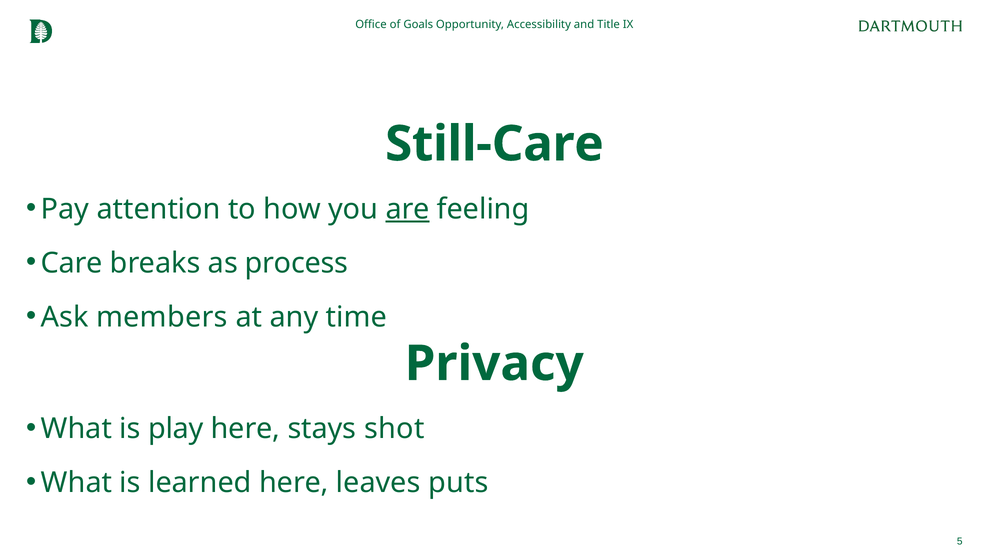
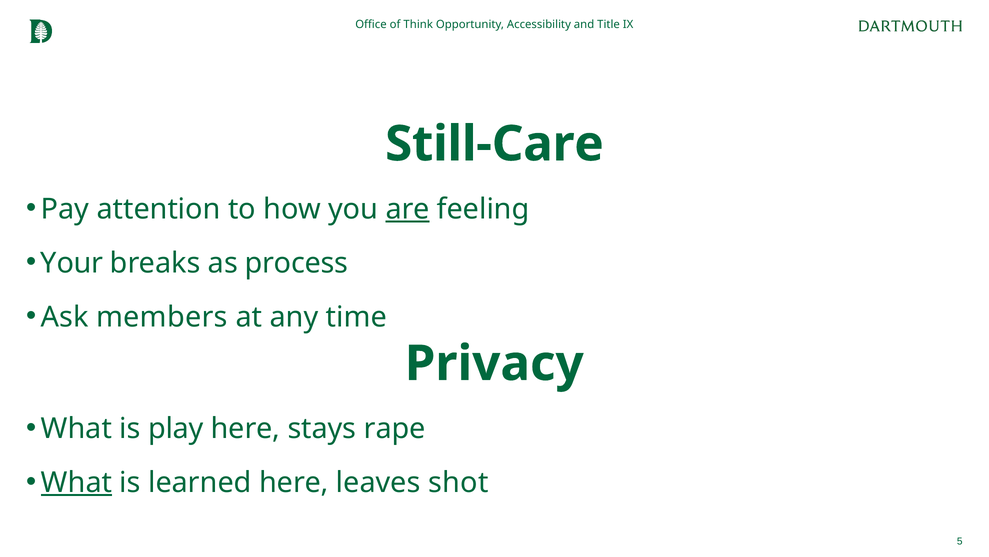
Goals: Goals -> Think
Care: Care -> Your
shot: shot -> rape
What at (76, 482) underline: none -> present
puts: puts -> shot
